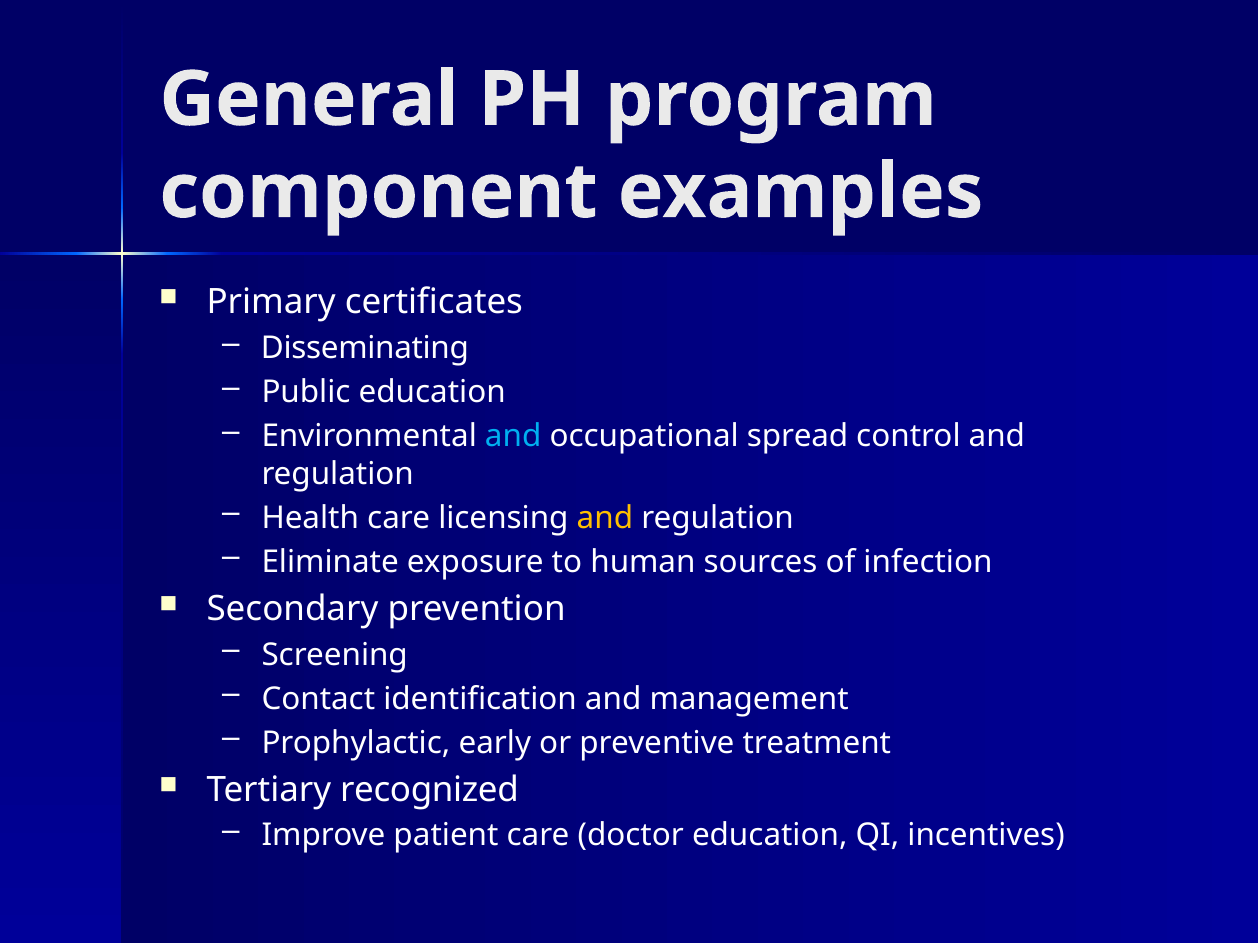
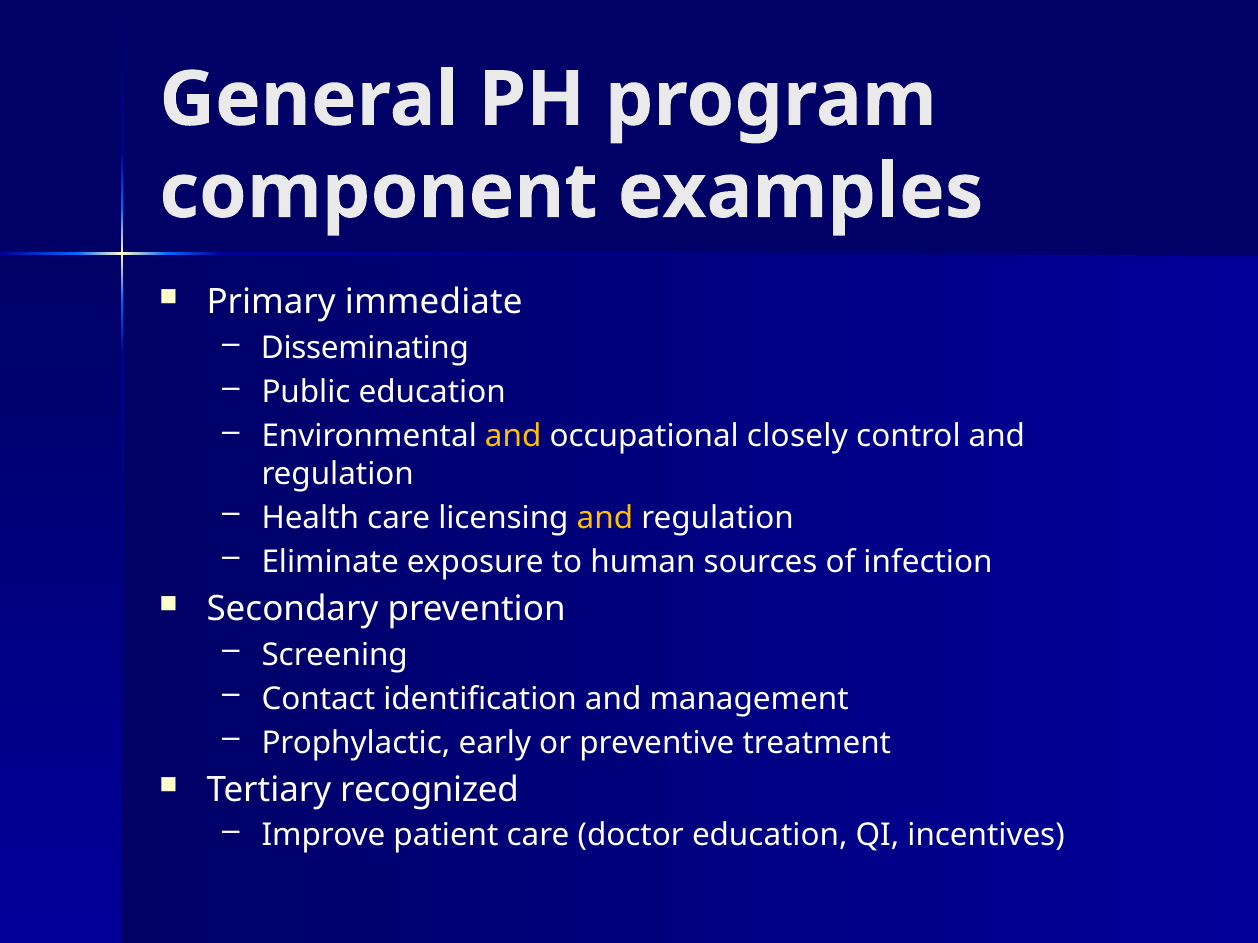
certificates: certificates -> immediate
and at (513, 436) colour: light blue -> yellow
spread: spread -> closely
